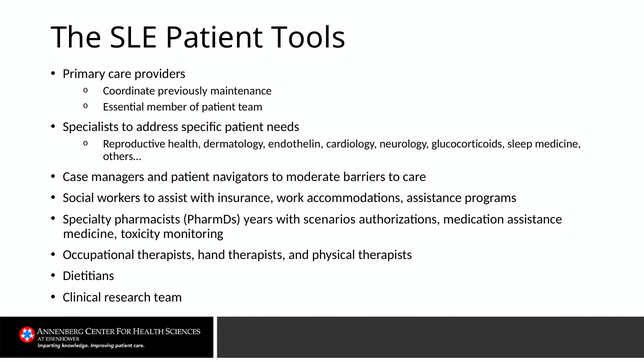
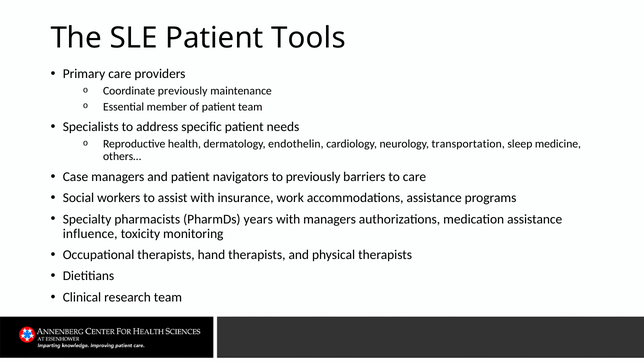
glucocorticoids: glucocorticoids -> transportation
to moderate: moderate -> previously
with scenarios: scenarios -> managers
medicine at (90, 234): medicine -> influence
